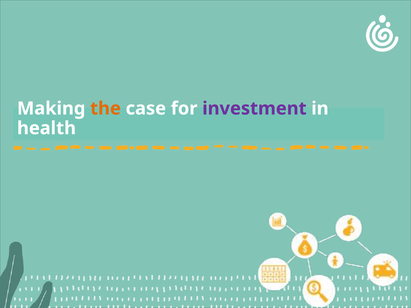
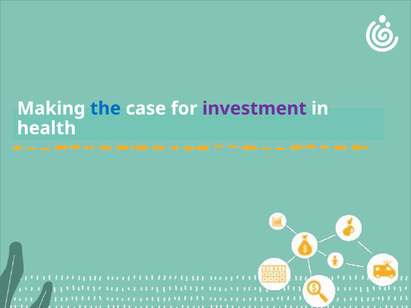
the colour: orange -> blue
